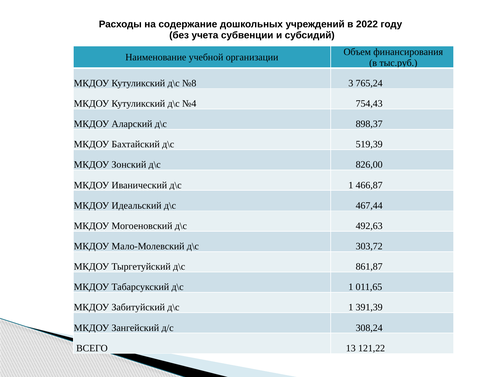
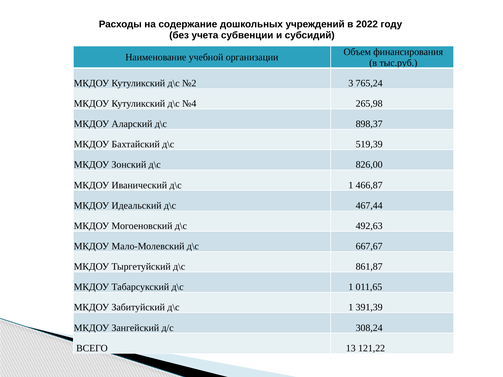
№8: №8 -> №2
754,43: 754,43 -> 265,98
303,72: 303,72 -> 667,67
